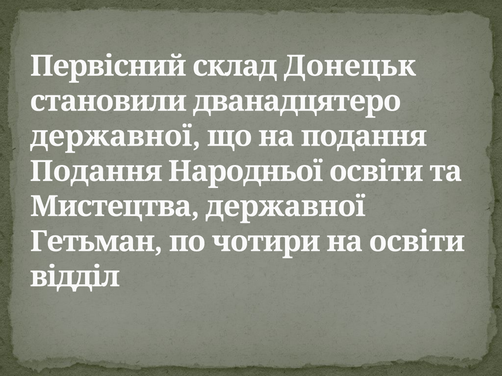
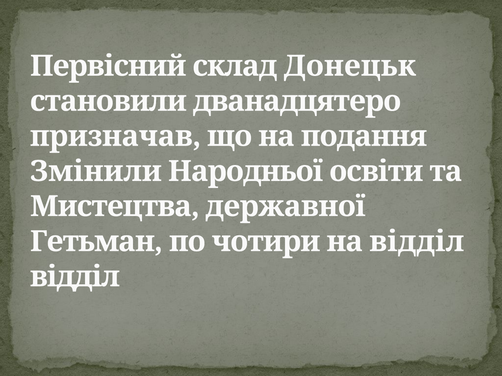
державної at (115, 136): державної -> призначав
Подання at (96, 172): Подання -> Змінили
на освіти: освіти -> відділ
